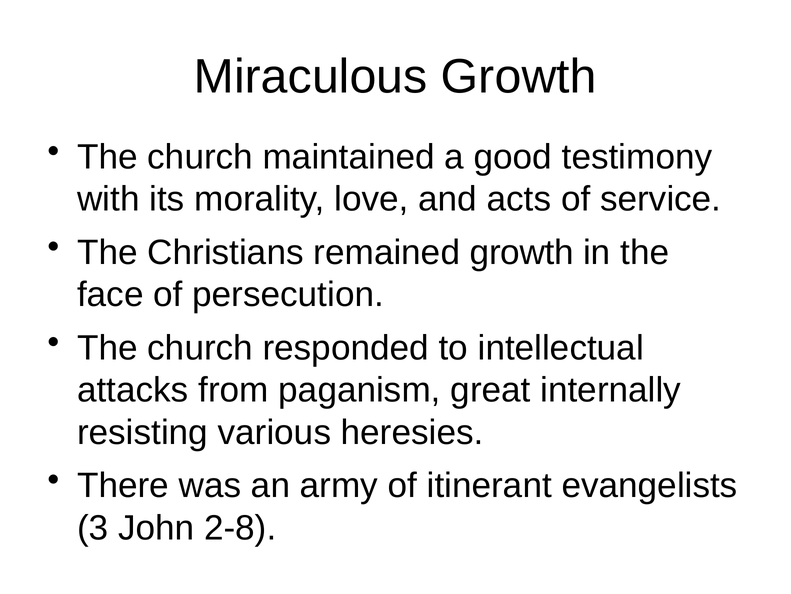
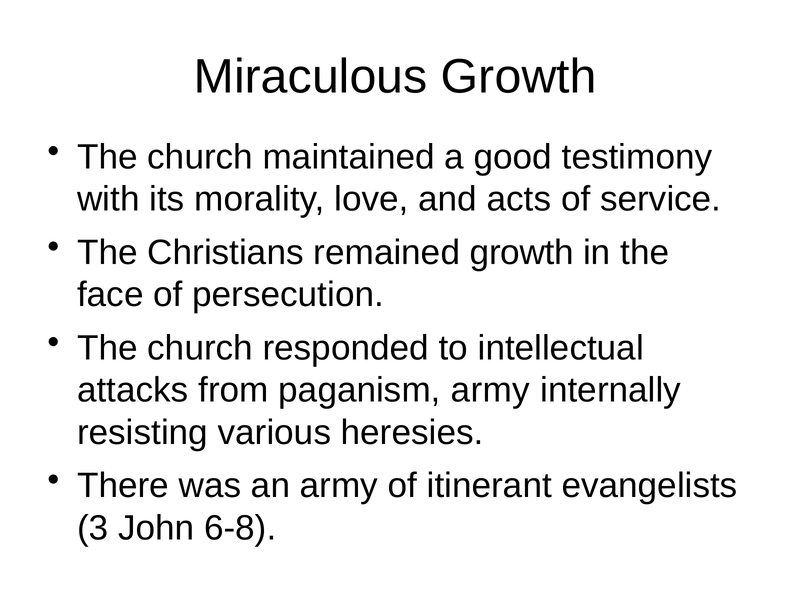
paganism great: great -> army
2-8: 2-8 -> 6-8
